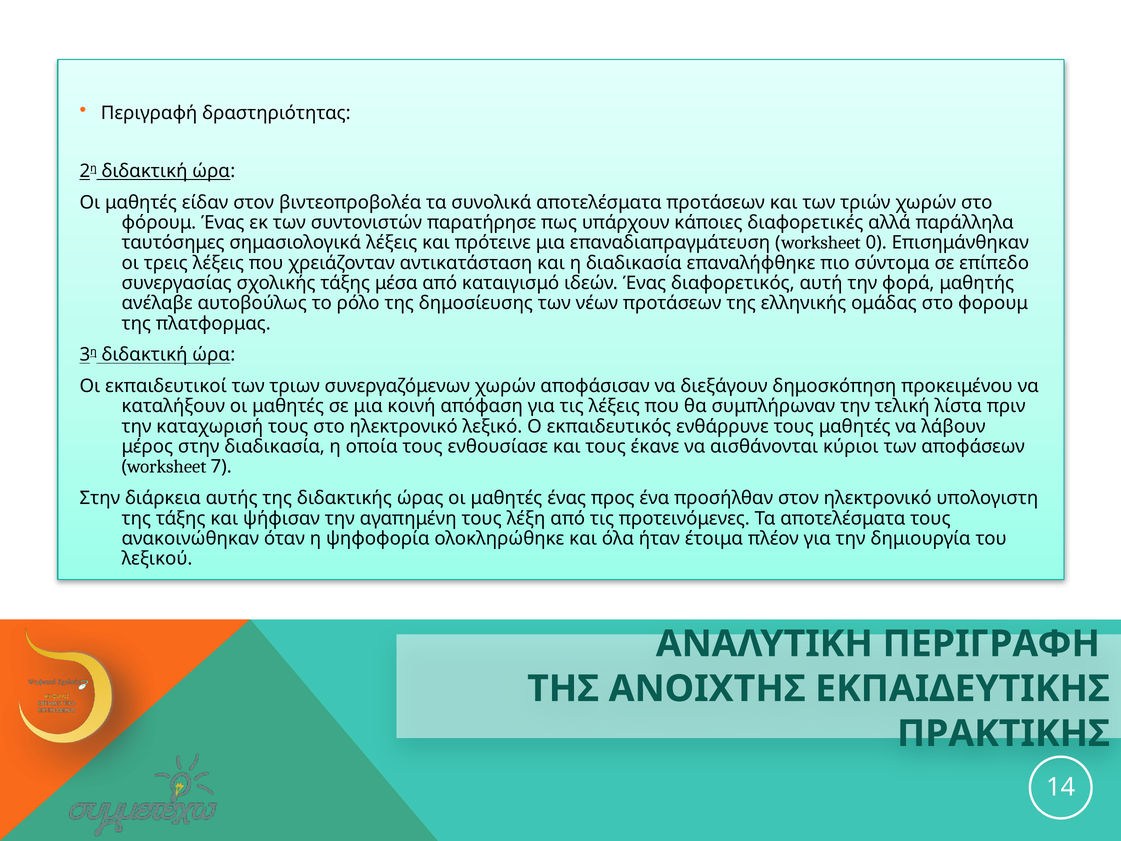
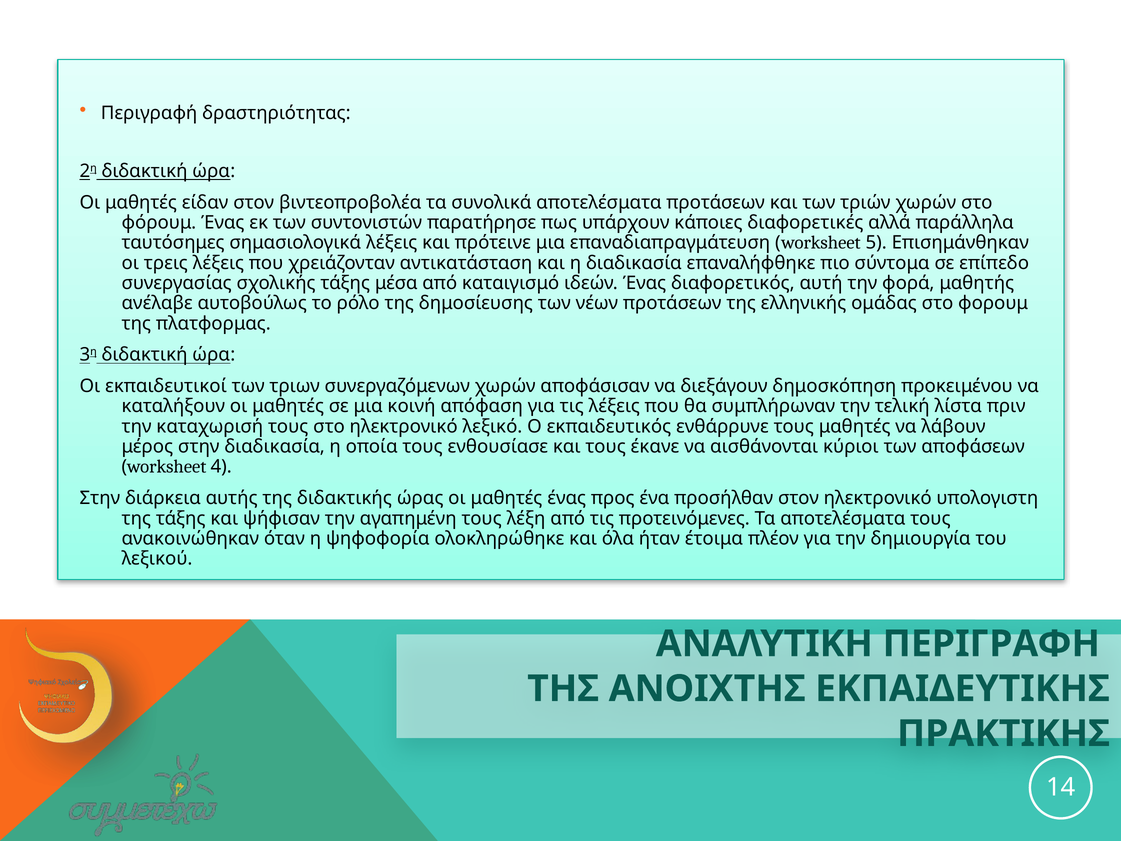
0: 0 -> 5
7: 7 -> 4
